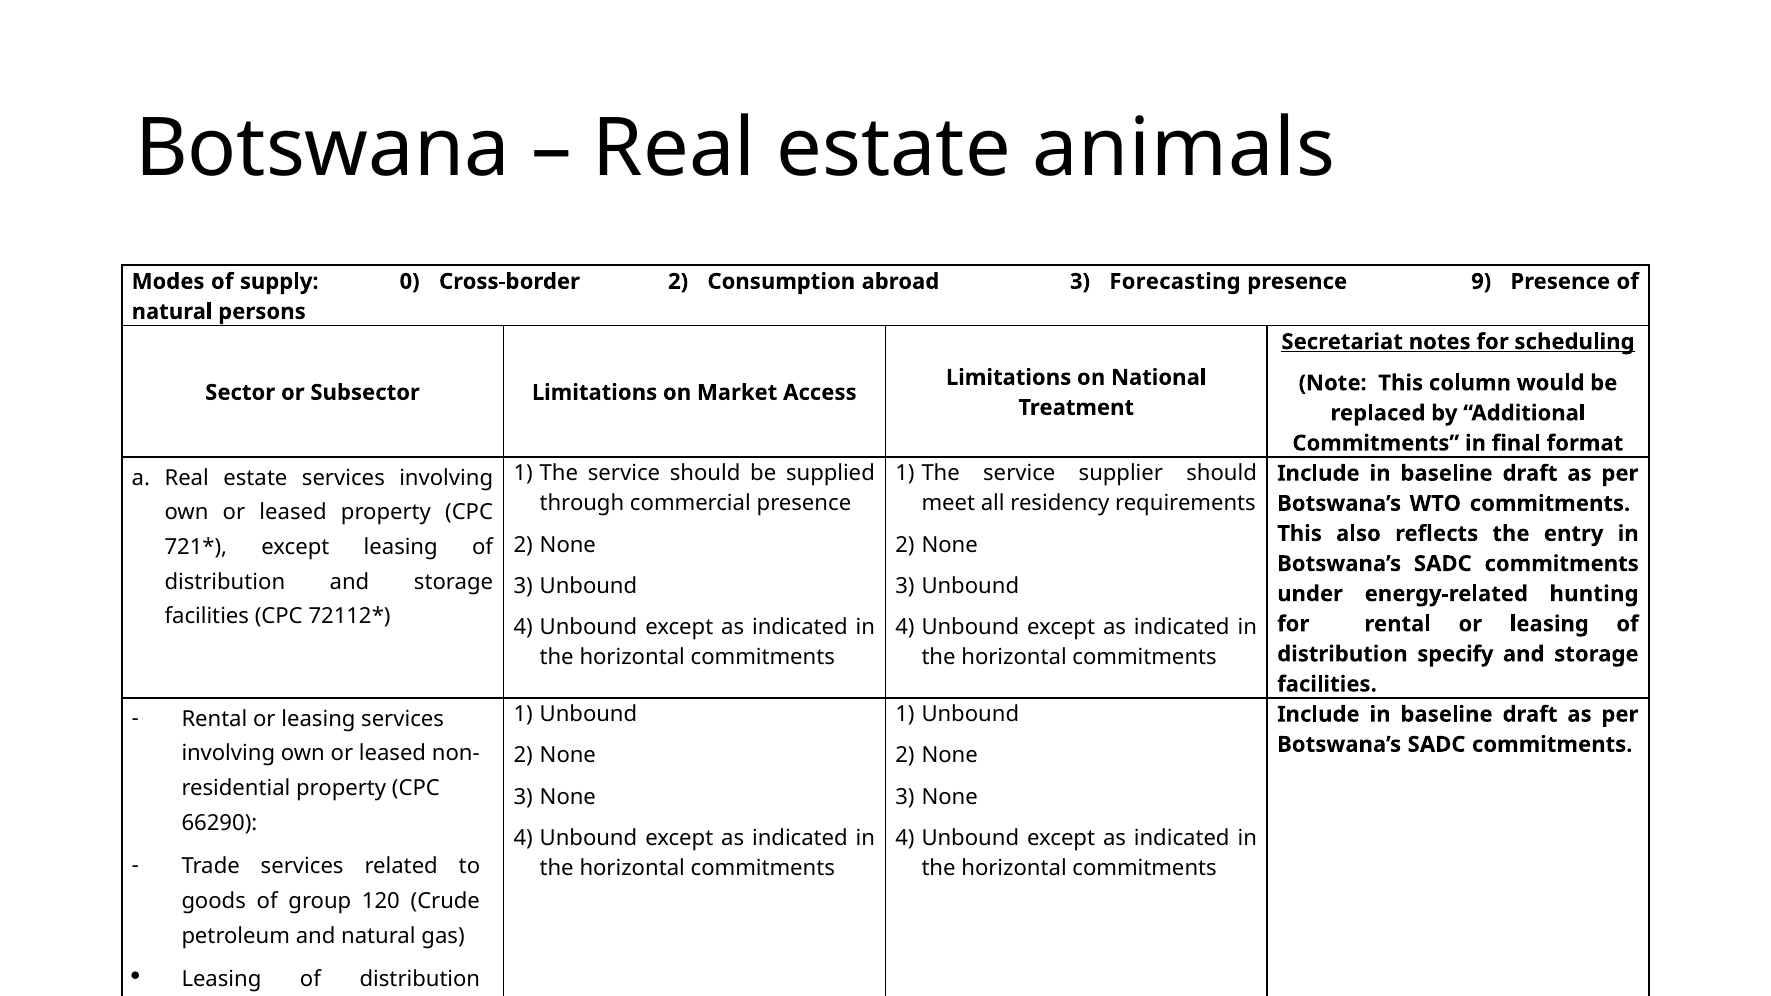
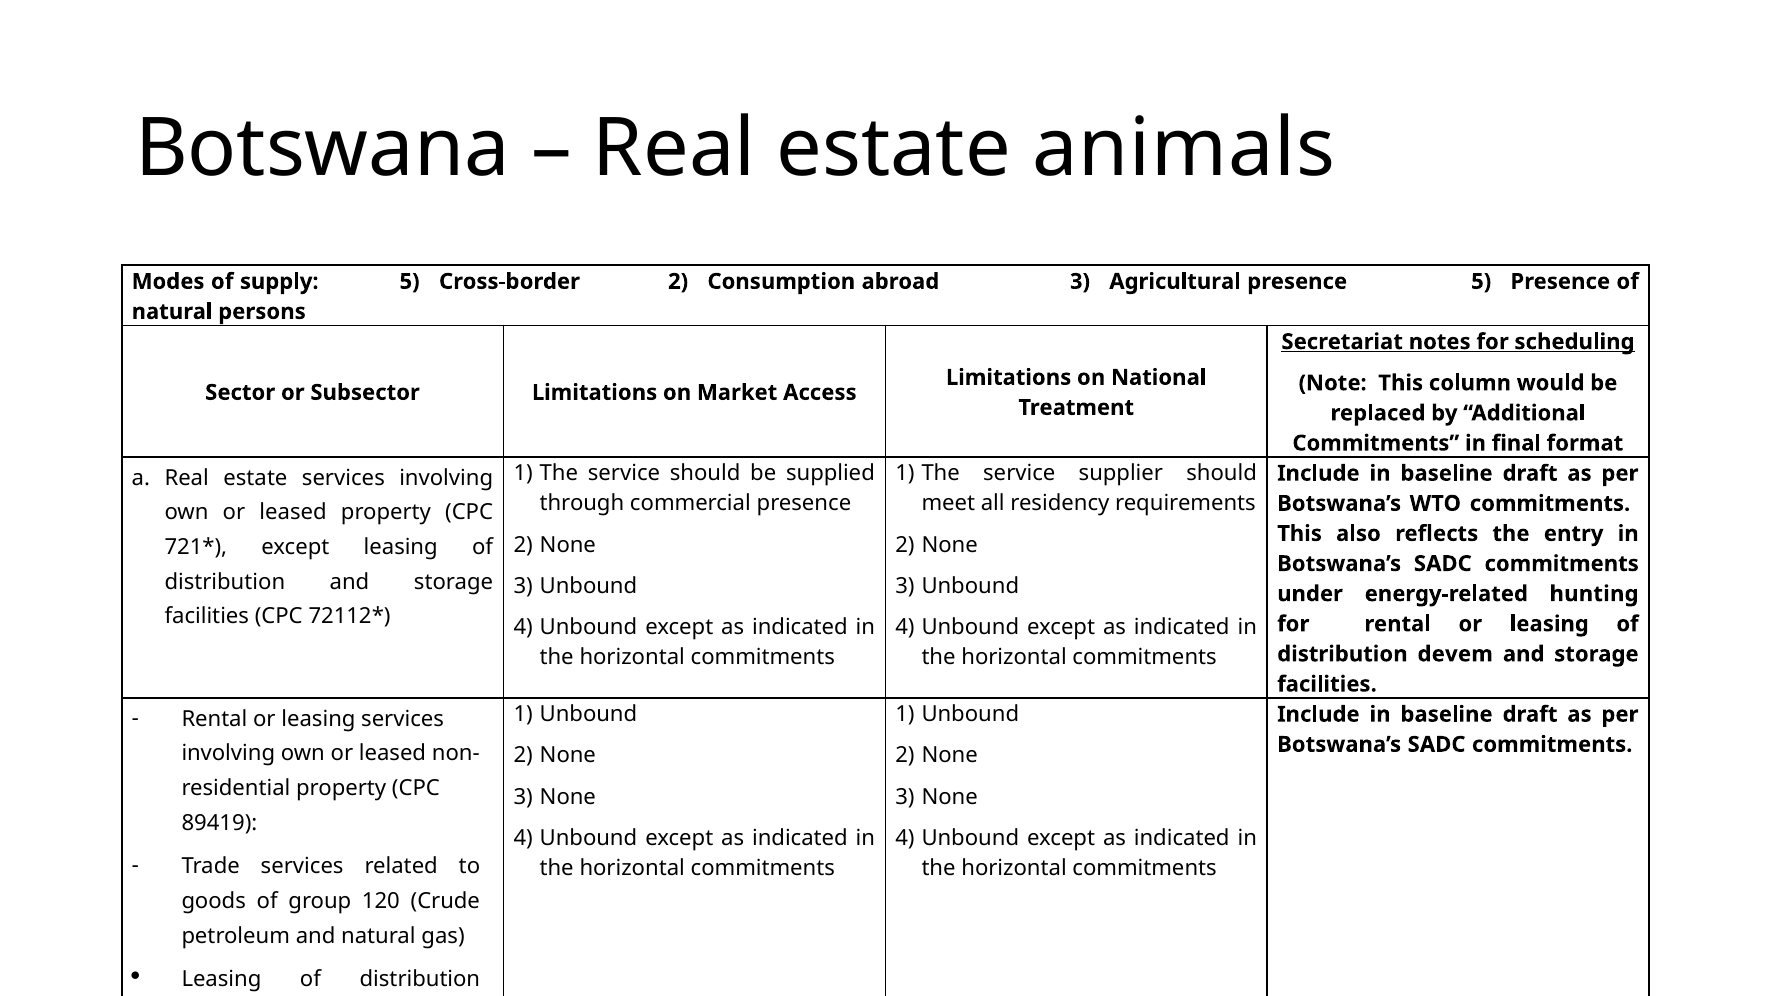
supply 0: 0 -> 5
Forecasting: Forecasting -> Agricultural
presence 9: 9 -> 5
specify: specify -> devem
66290: 66290 -> 89419
